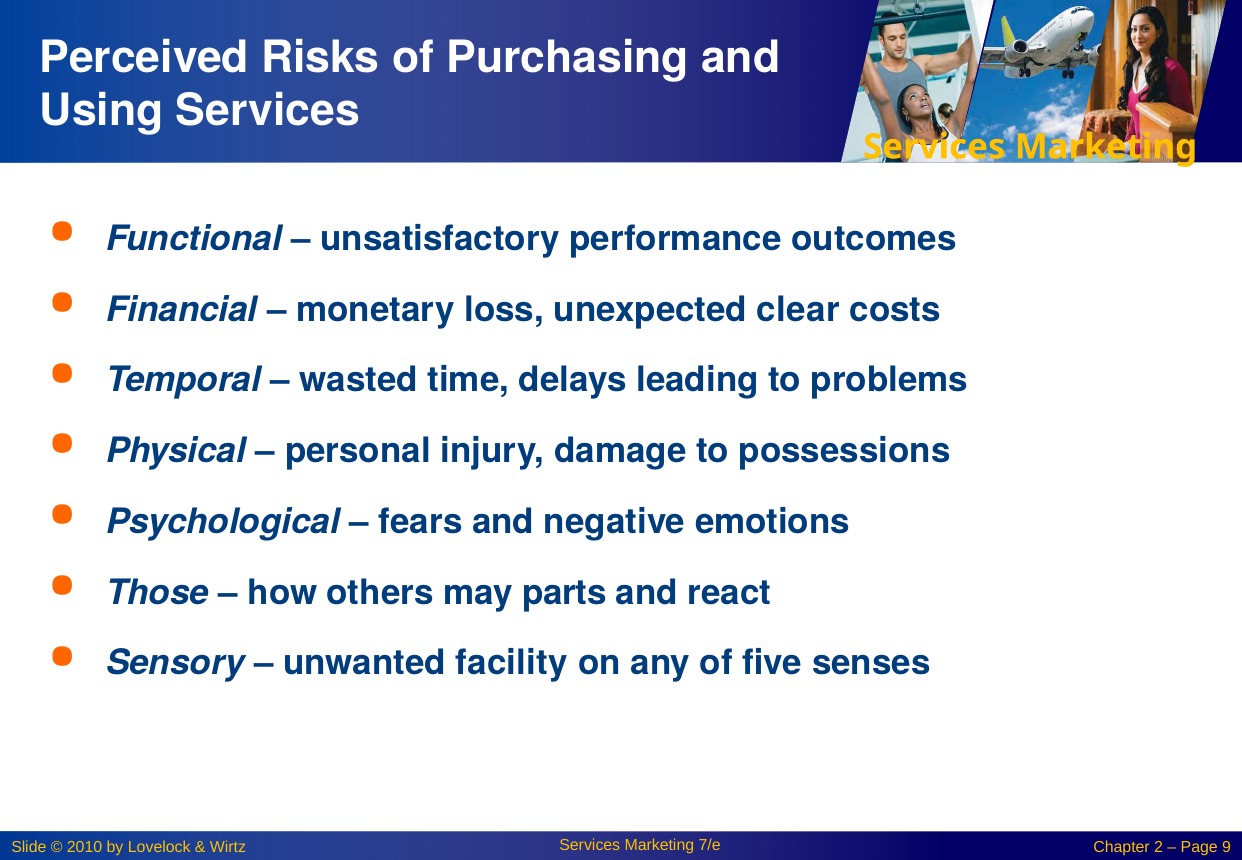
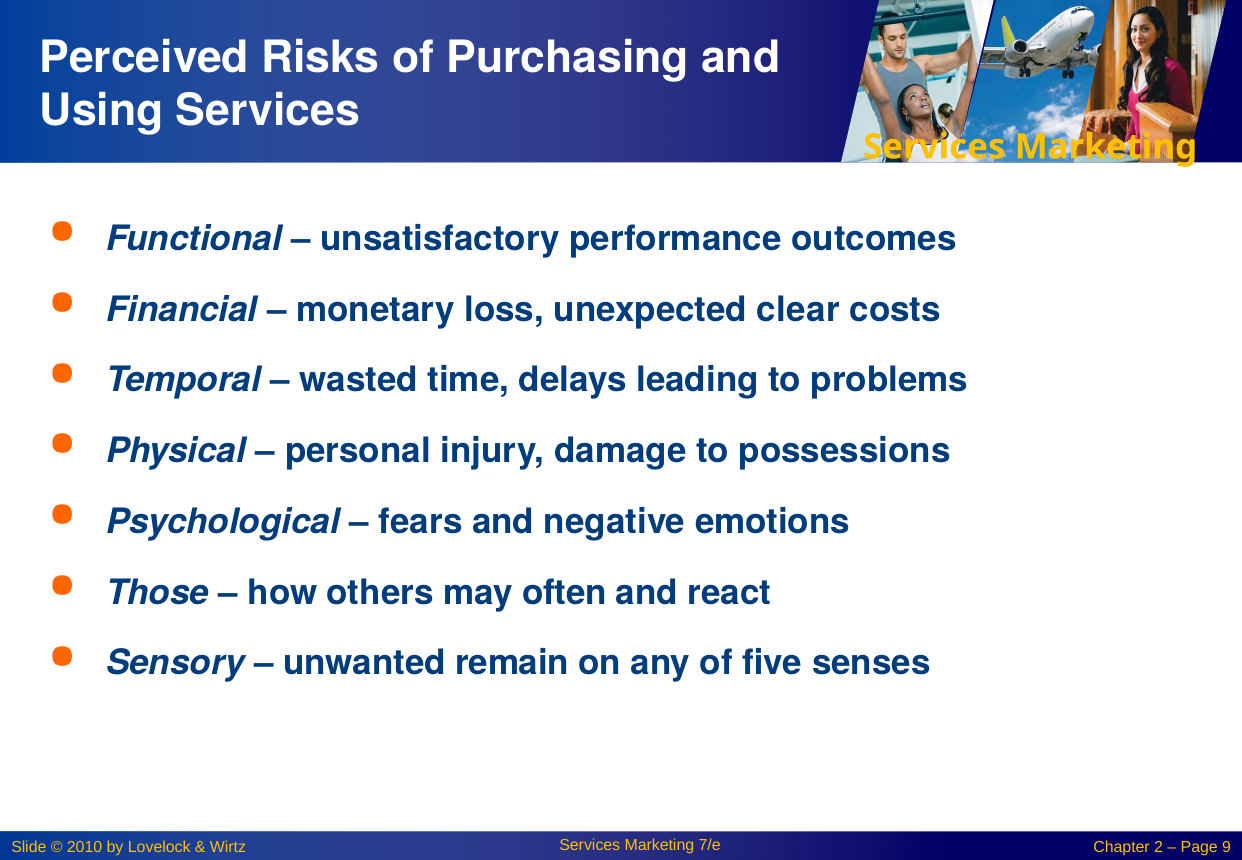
parts: parts -> often
facility: facility -> remain
